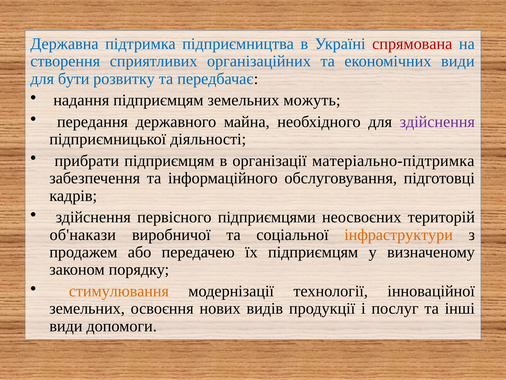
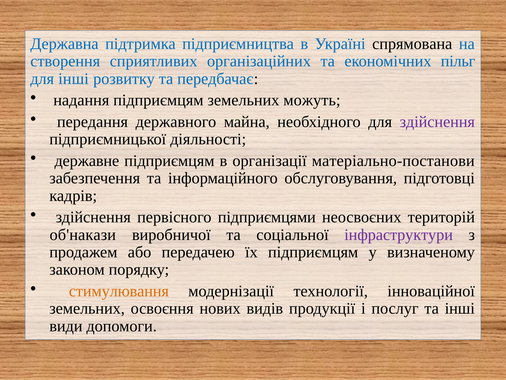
спрямована colour: red -> black
економічних види: види -> пільг
для бути: бути -> інші
прибрати: прибрати -> державне
матеріально-підтримка: матеріально-підтримка -> матеріально-постанови
інфраструктури colour: orange -> purple
